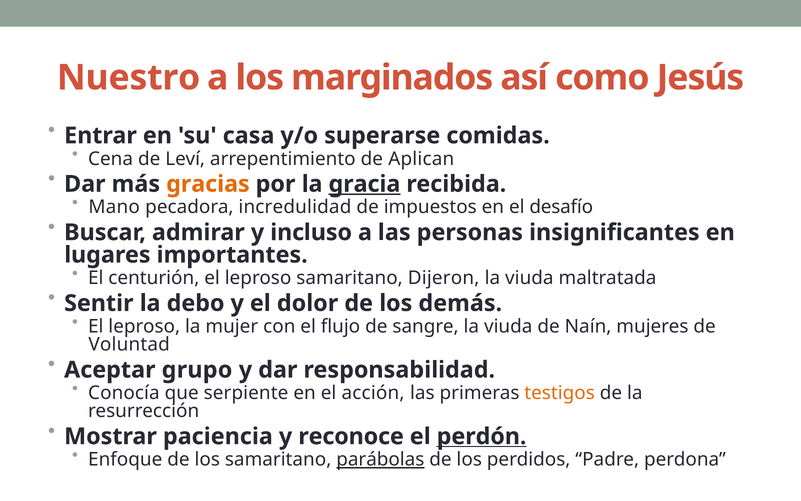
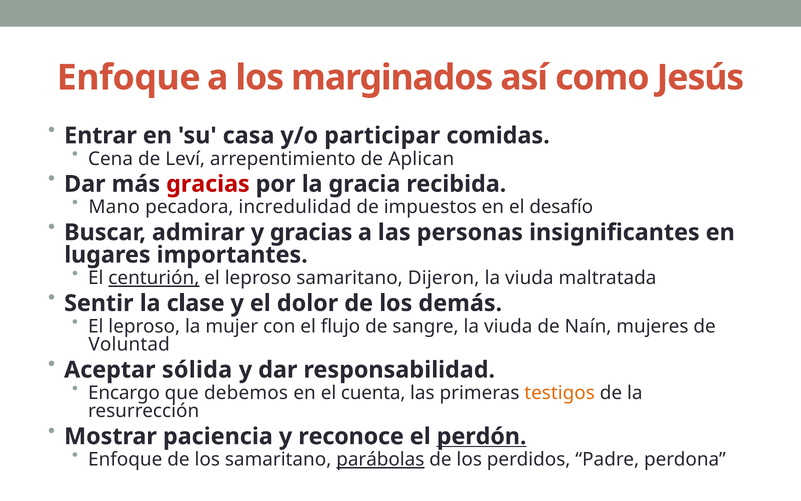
Nuestro at (129, 78): Nuestro -> Enfoque
superarse: superarse -> participar
gracias at (208, 184) colour: orange -> red
gracia underline: present -> none
y incluso: incluso -> gracias
centurión underline: none -> present
debo: debo -> clase
grupo: grupo -> sólida
Conocía: Conocía -> Encargo
serpiente: serpiente -> debemos
acción: acción -> cuenta
